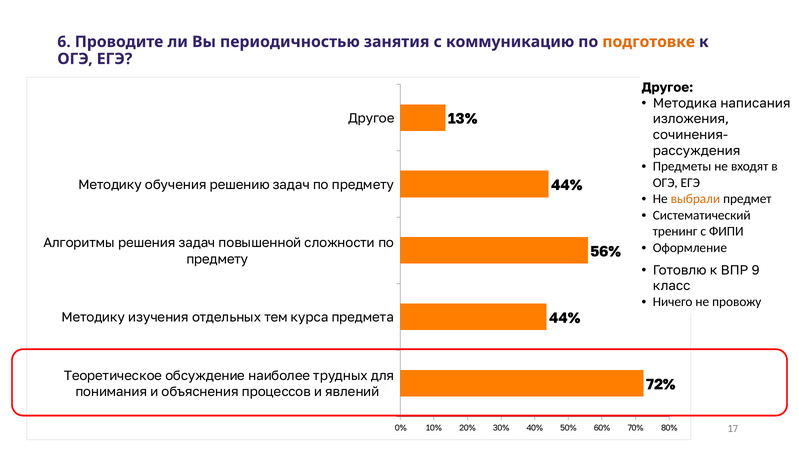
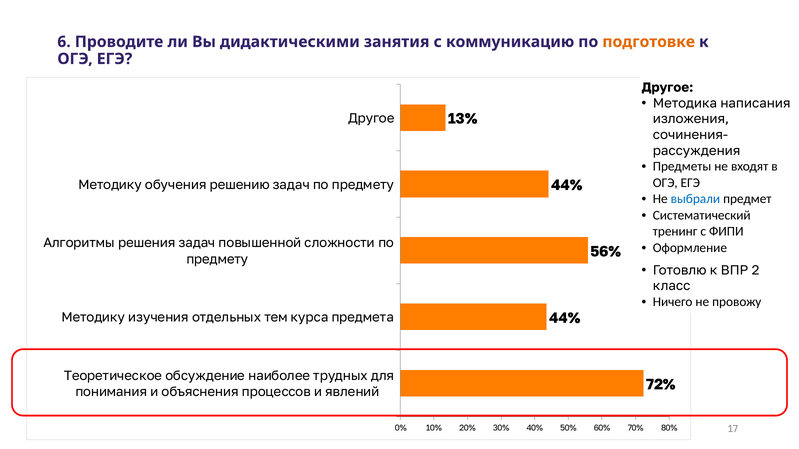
периодичностью: периодичностью -> дидактическими
выбрали colour: orange -> blue
9: 9 -> 2
